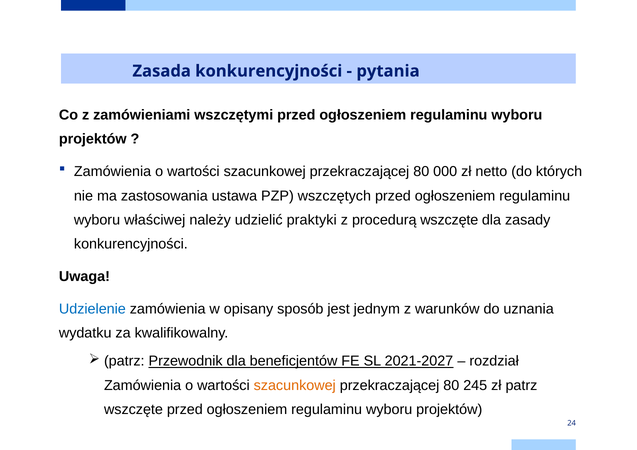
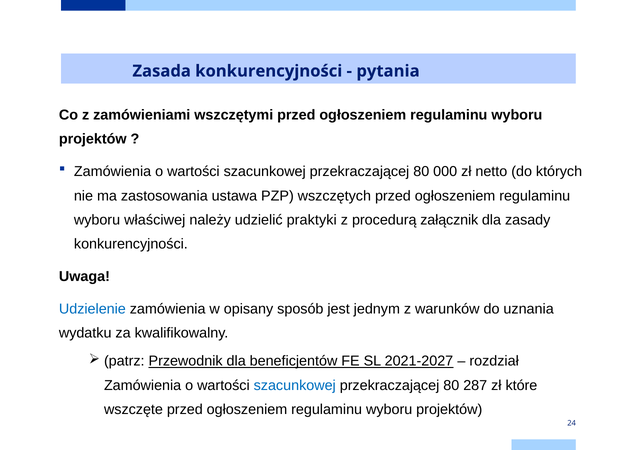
procedurą wszczęte: wszczęte -> załącznik
szacunkowej at (295, 386) colour: orange -> blue
245: 245 -> 287
zł patrz: patrz -> które
